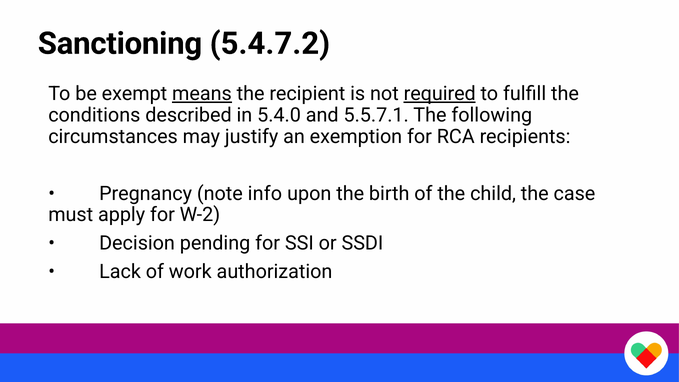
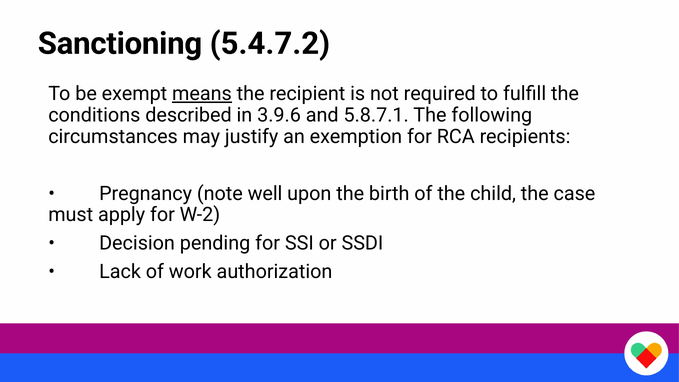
required underline: present -> none
5.4.0: 5.4.0 -> 3.9.6
5.5.7.1: 5.5.7.1 -> 5.8.7.1
info: info -> well
